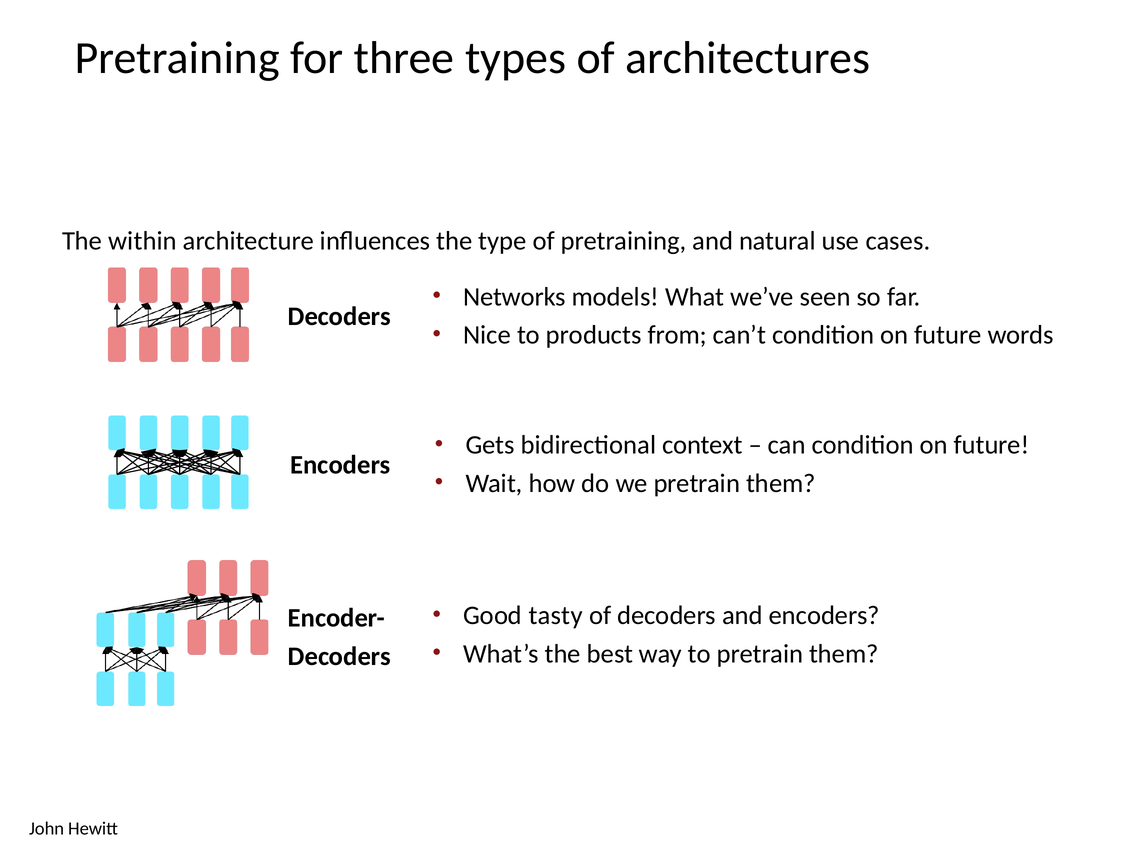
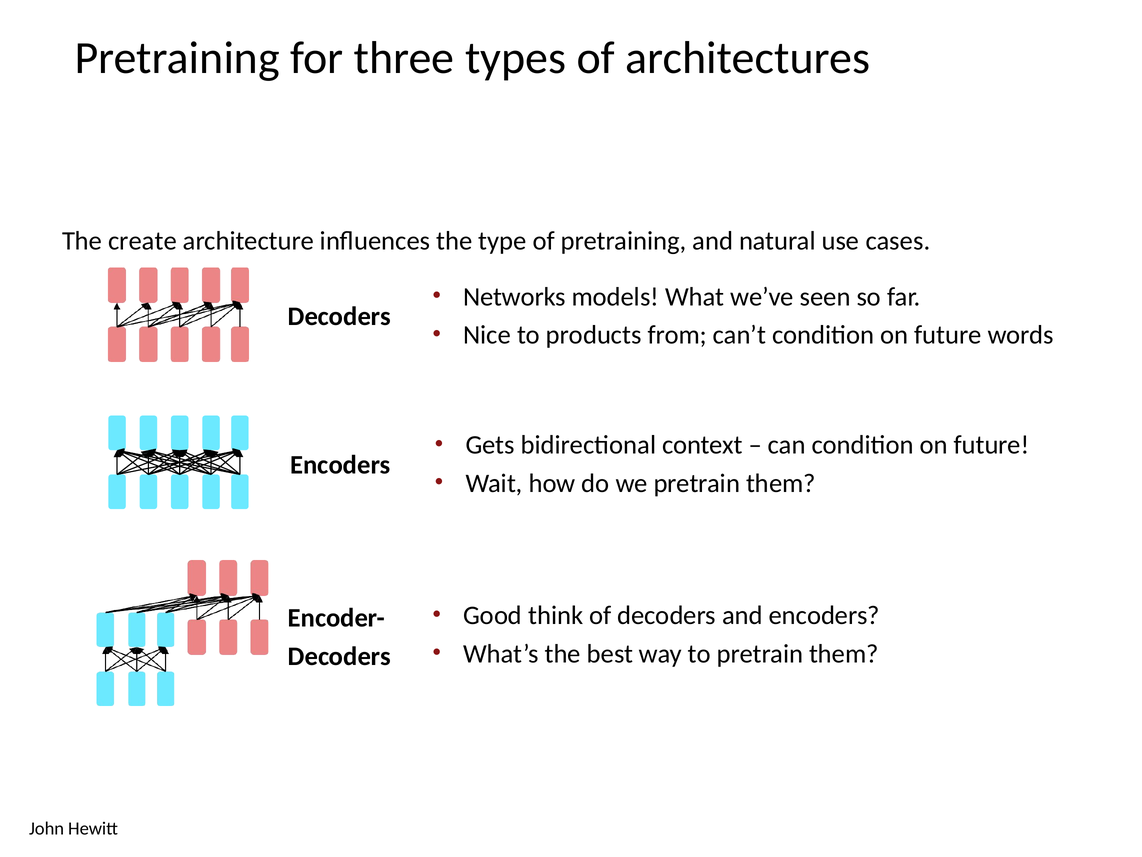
within: within -> create
tasty: tasty -> think
